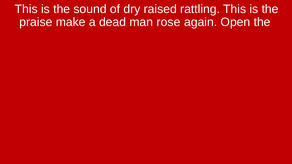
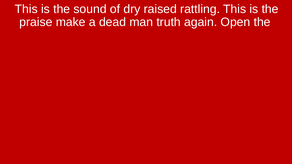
rose: rose -> truth
